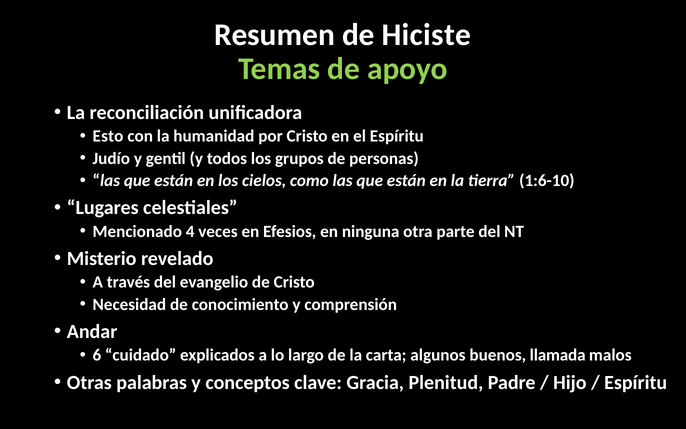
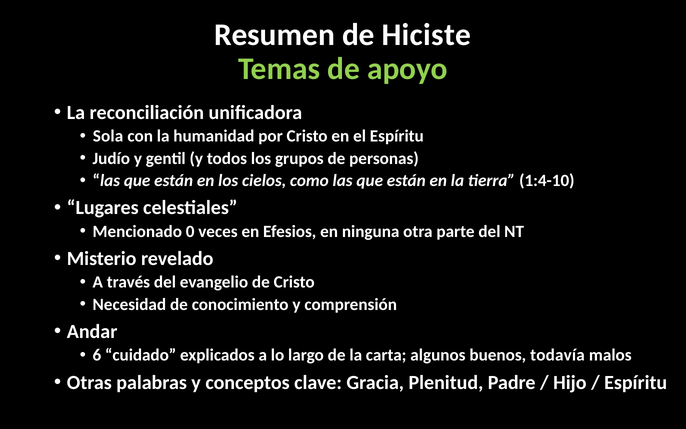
Esto: Esto -> Sola
1:6-10: 1:6-10 -> 1:4-10
4: 4 -> 0
llamada: llamada -> todavía
